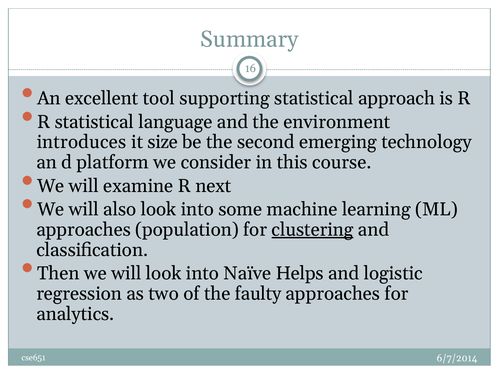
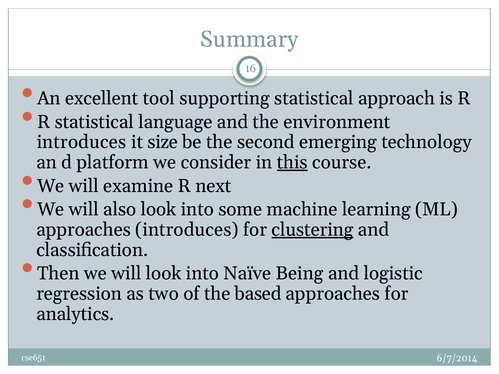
this underline: none -> present
approaches population: population -> introduces
Helps: Helps -> Being
faulty: faulty -> based
